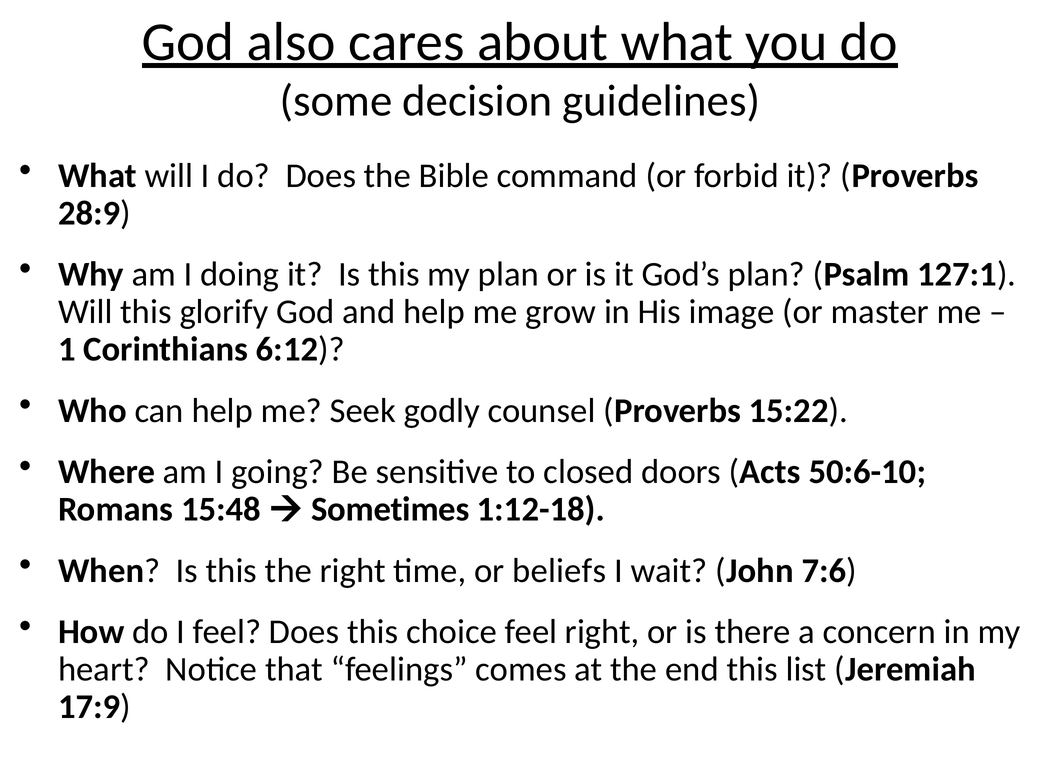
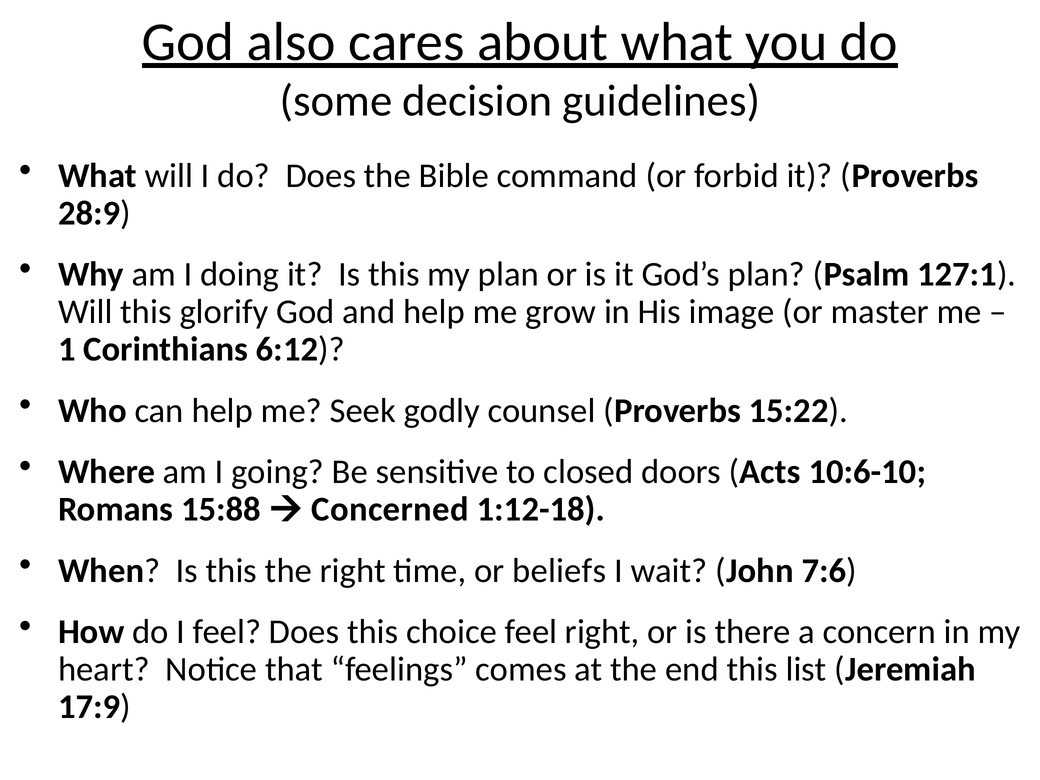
50:6-10: 50:6-10 -> 10:6-10
15:48: 15:48 -> 15:88
Sometimes: Sometimes -> Concerned
